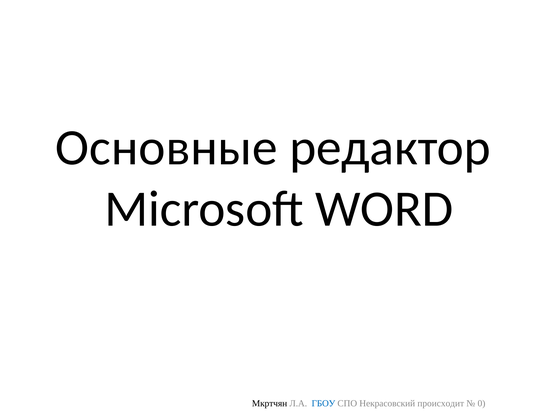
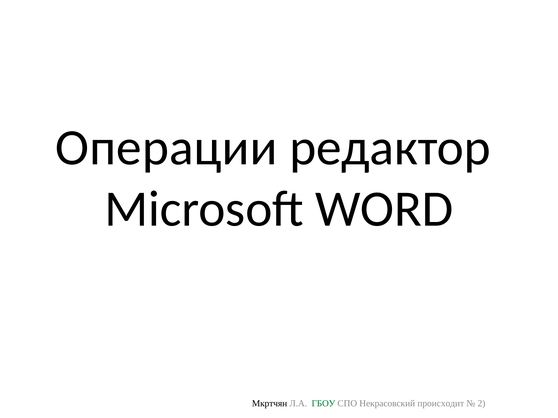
Основные: Основные -> Операции
ГБОУ colour: blue -> green
0: 0 -> 2
